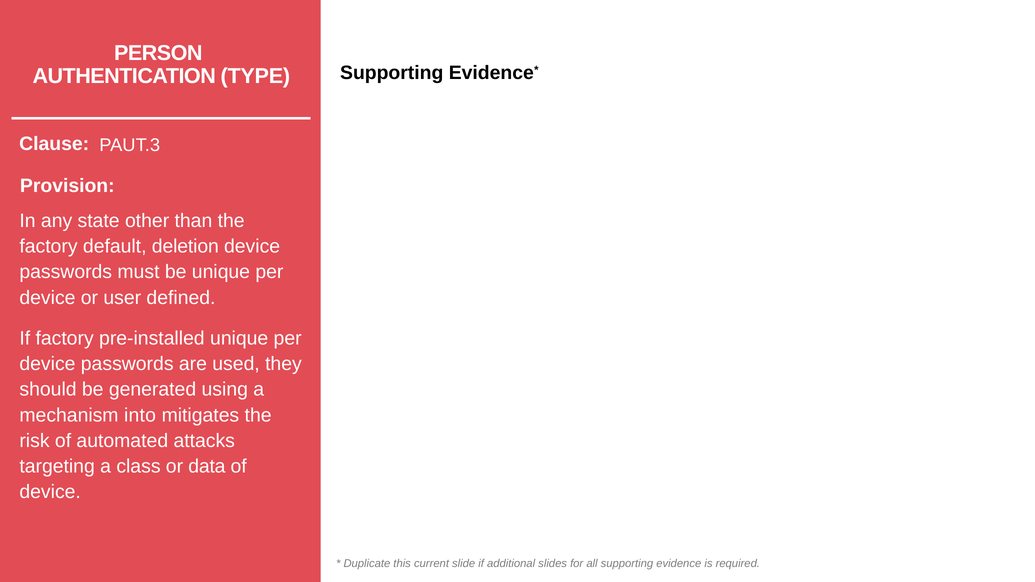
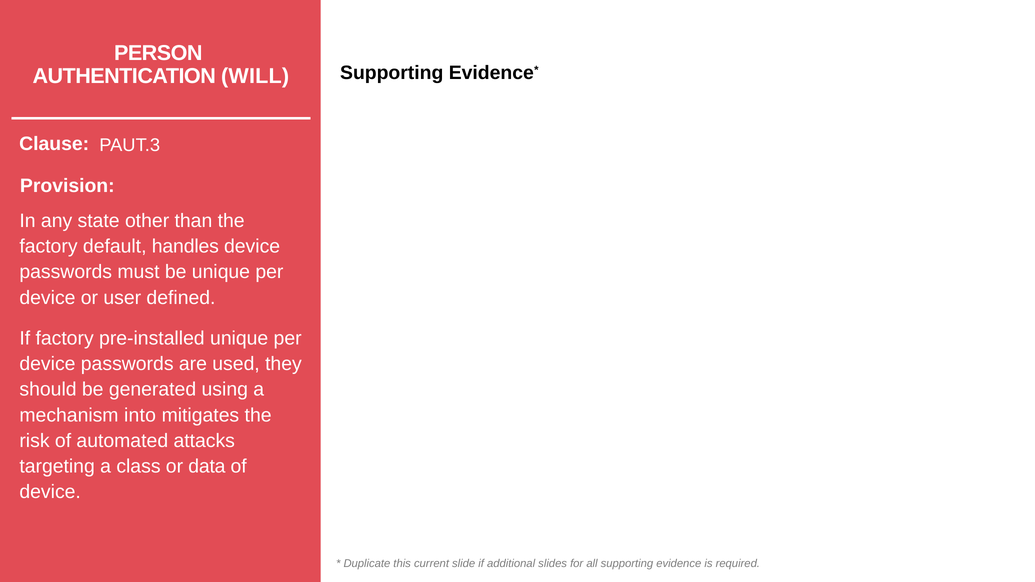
TYPE: TYPE -> WILL
deletion: deletion -> handles
